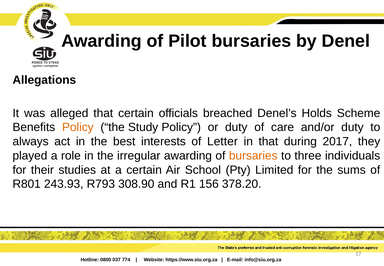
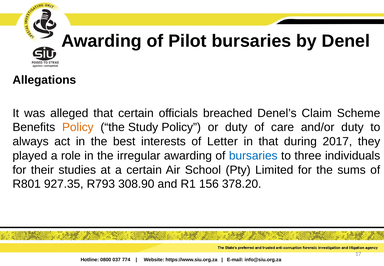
Holds: Holds -> Claim
bursaries at (253, 156) colour: orange -> blue
243.93: 243.93 -> 927.35
